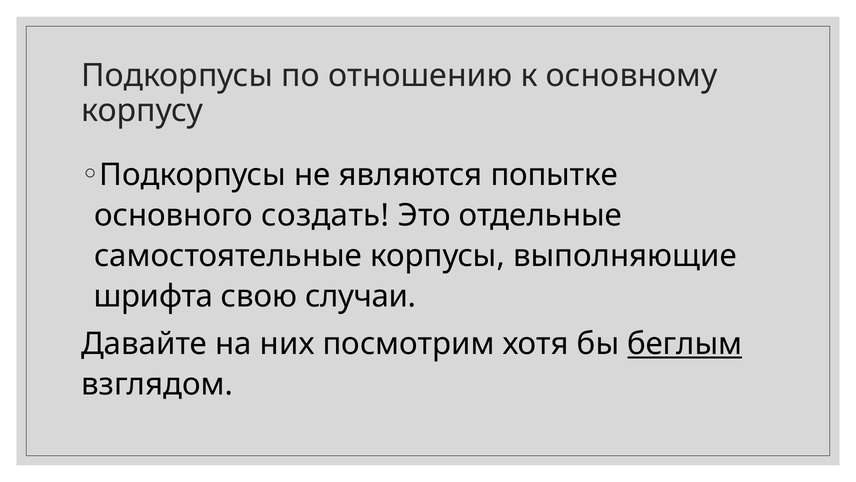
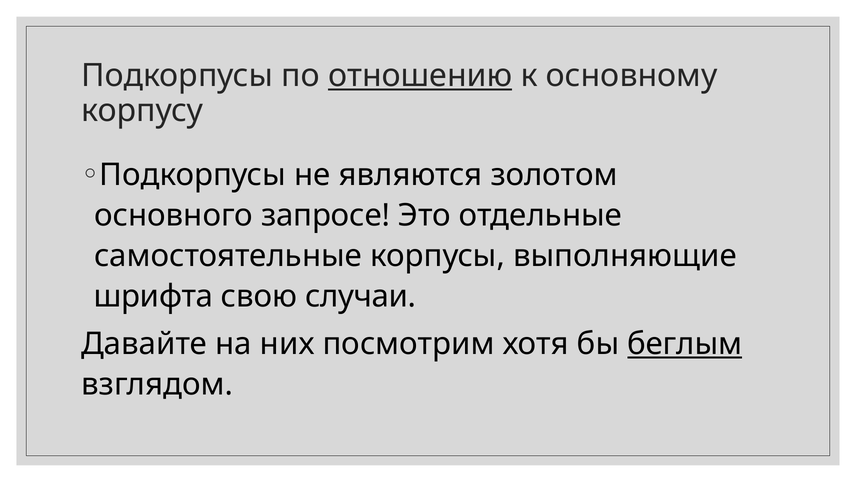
отношению underline: none -> present
попытке: попытке -> золотом
создать: создать -> запросе
